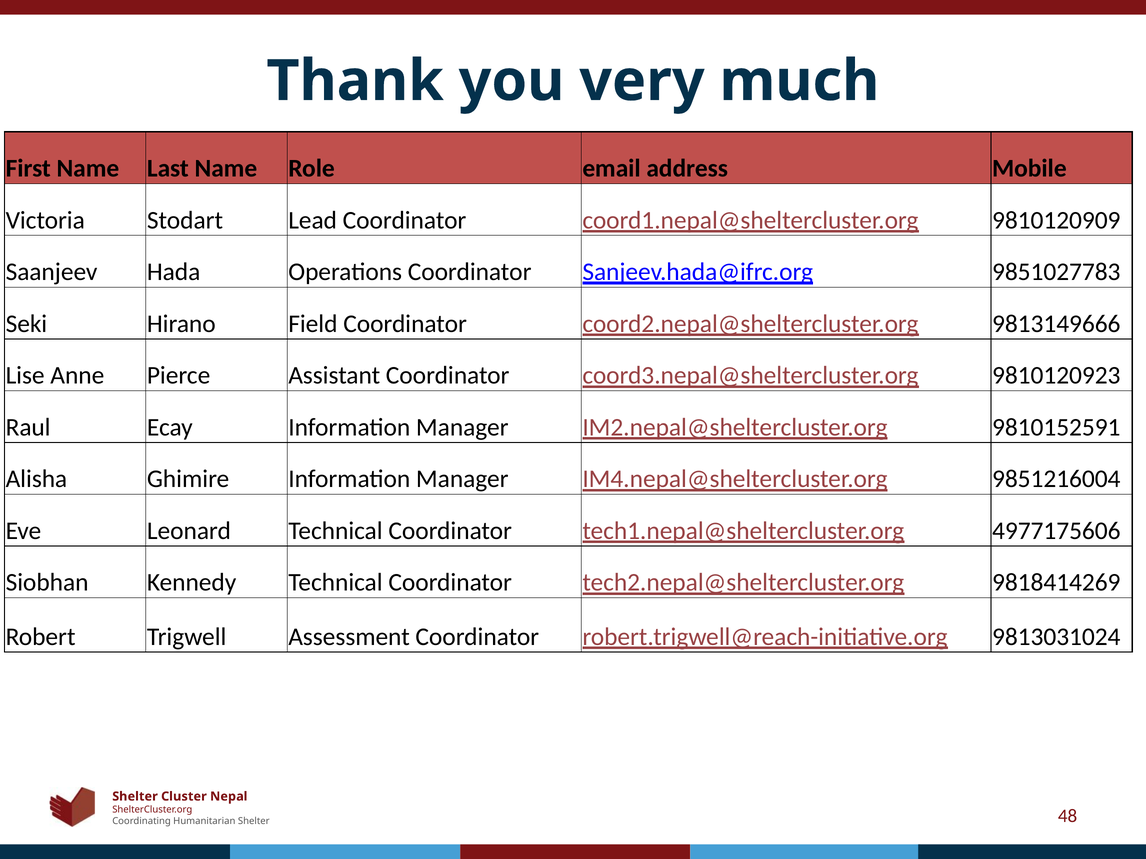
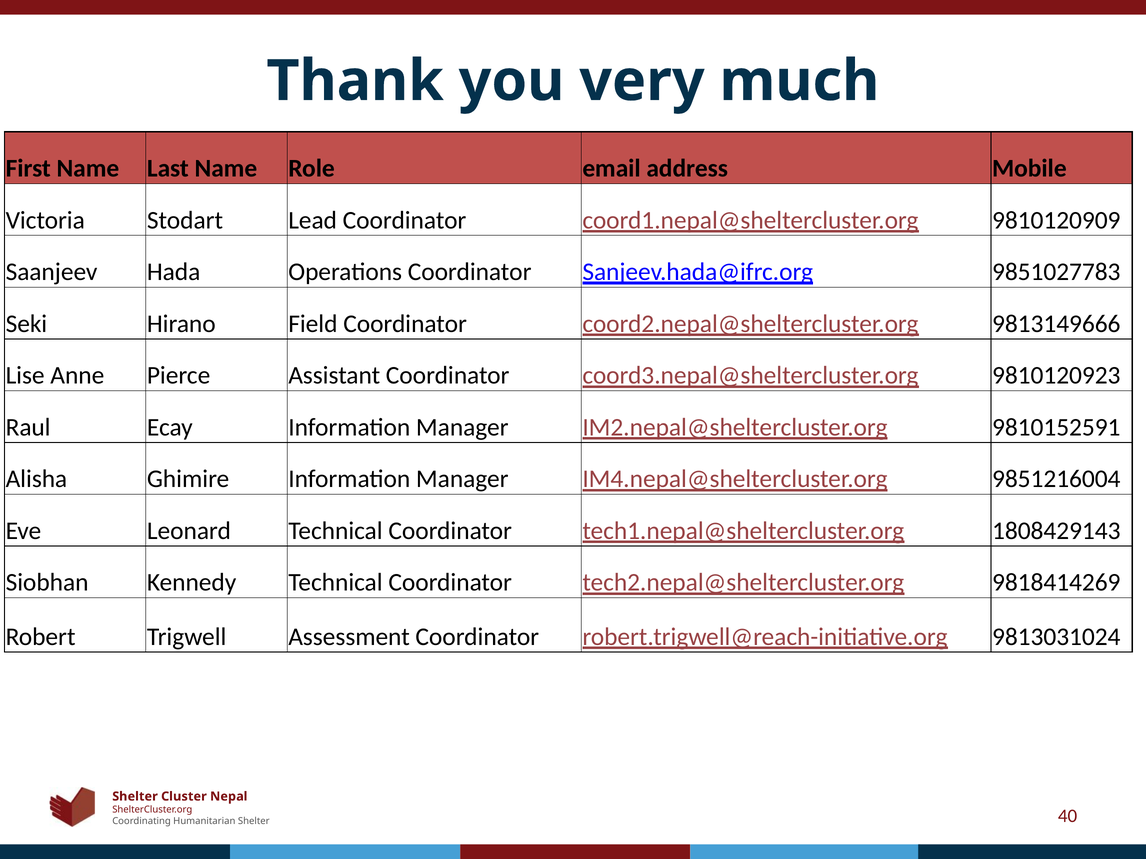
4977175606: 4977175606 -> 1808429143
48: 48 -> 40
